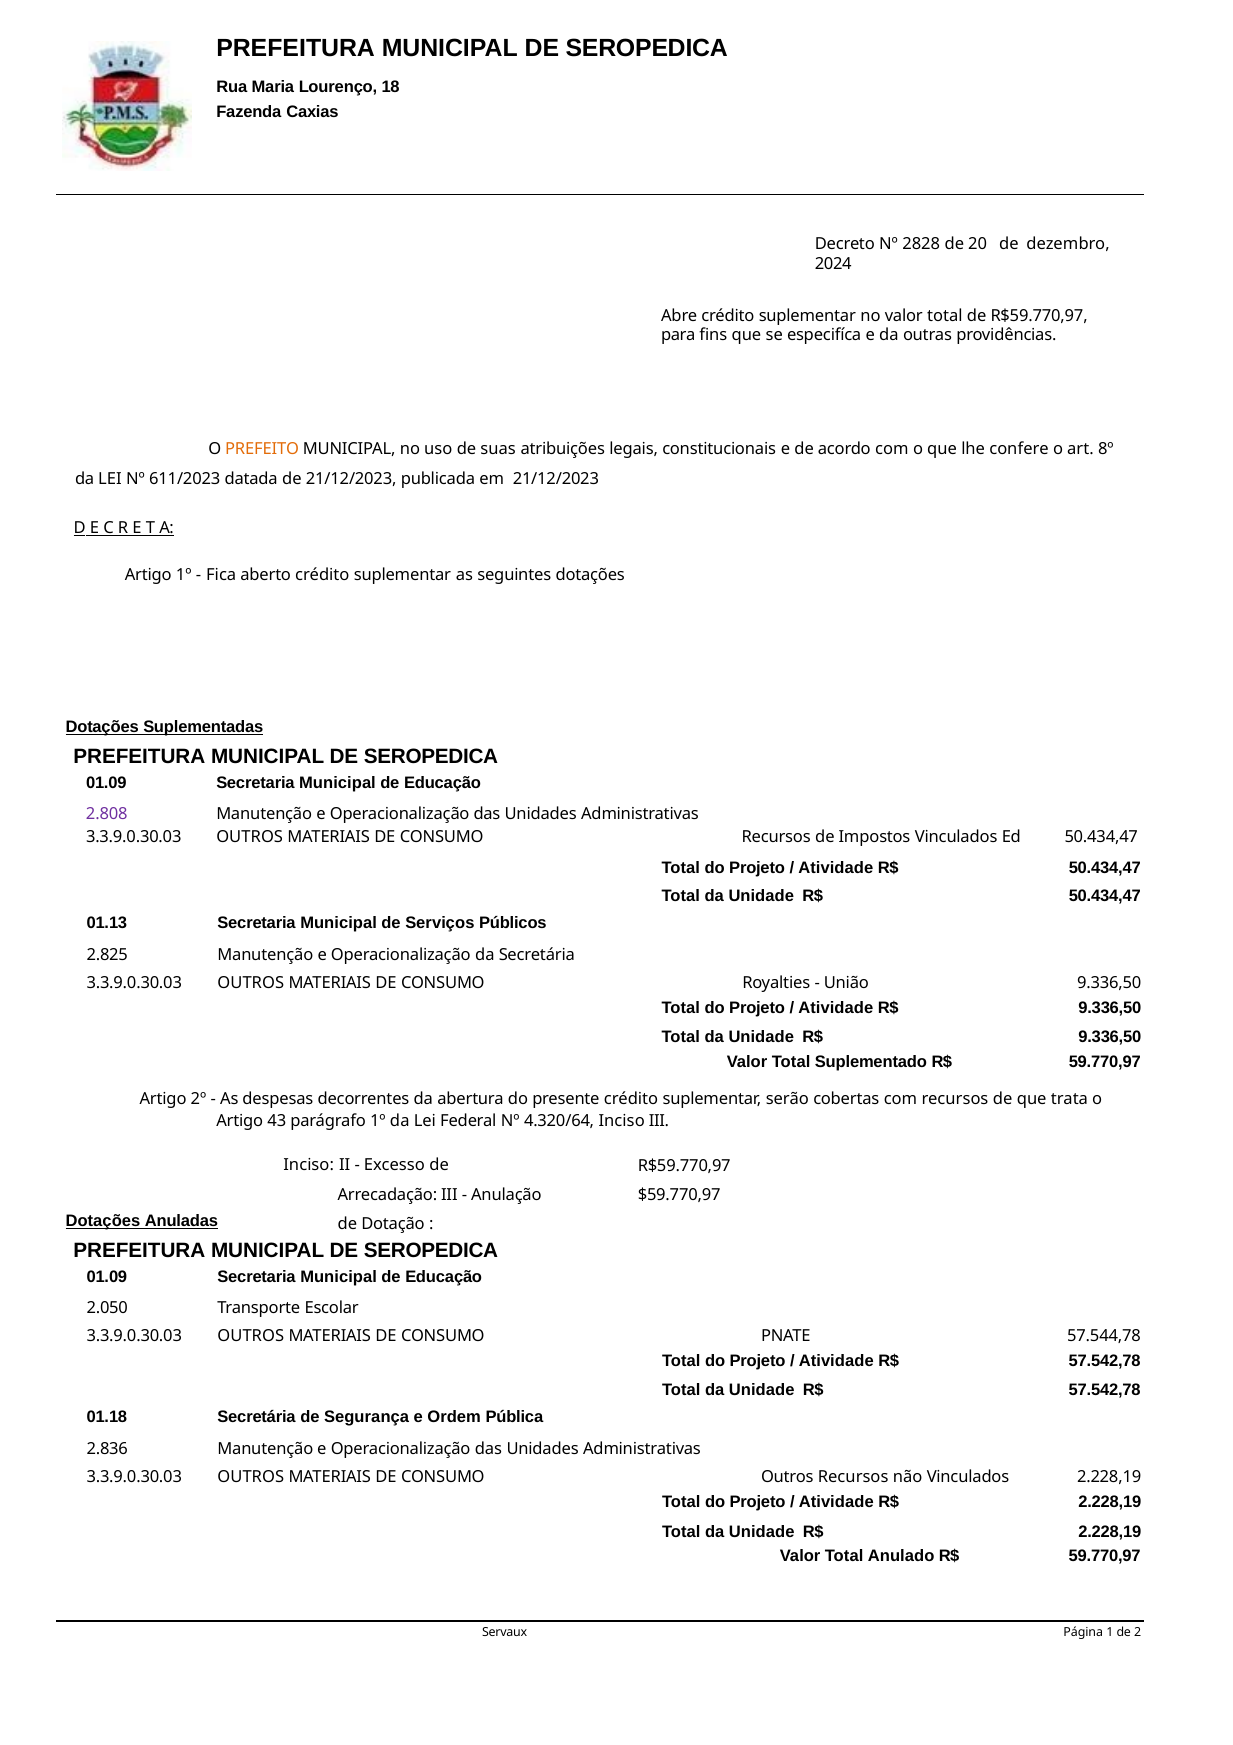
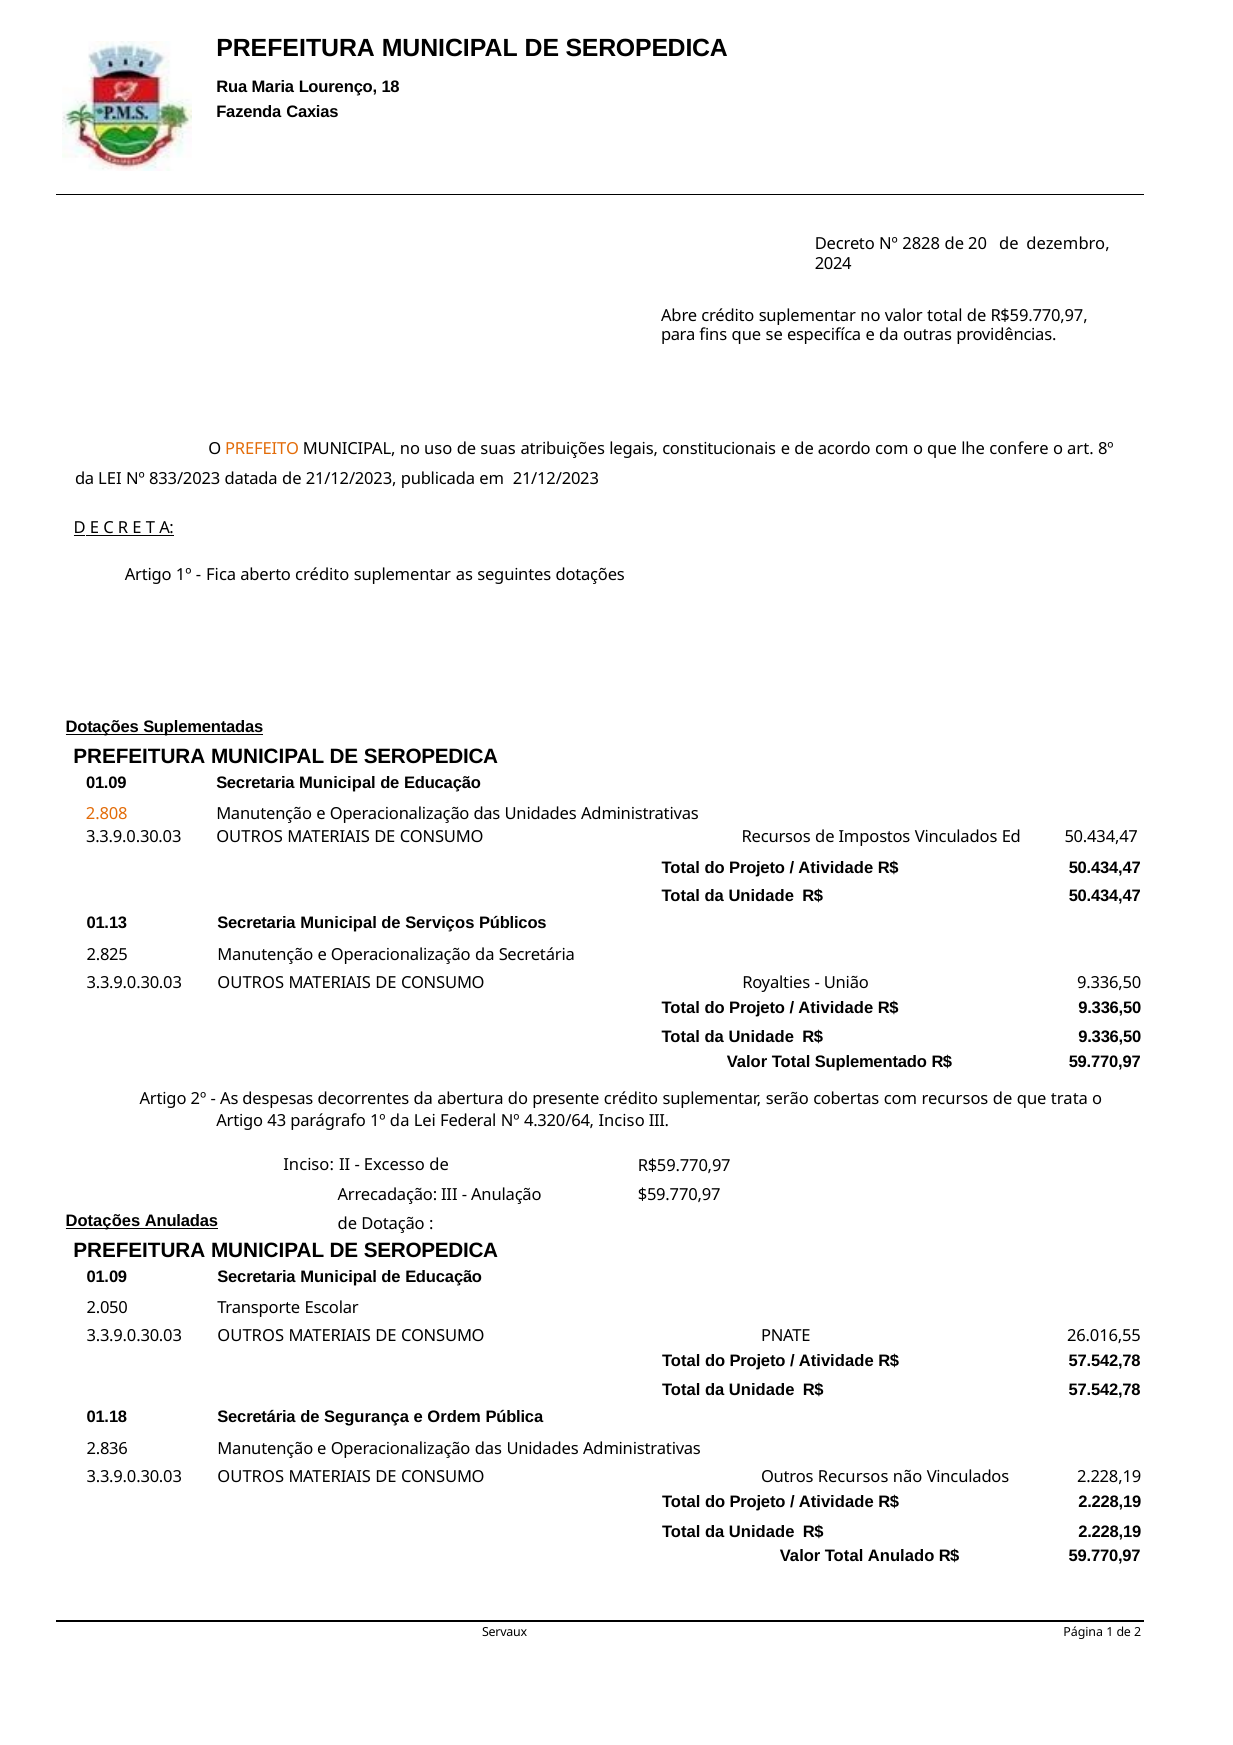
611/2023: 611/2023 -> 833/2023
2.808 colour: purple -> orange
57.544,78: 57.544,78 -> 26.016,55
